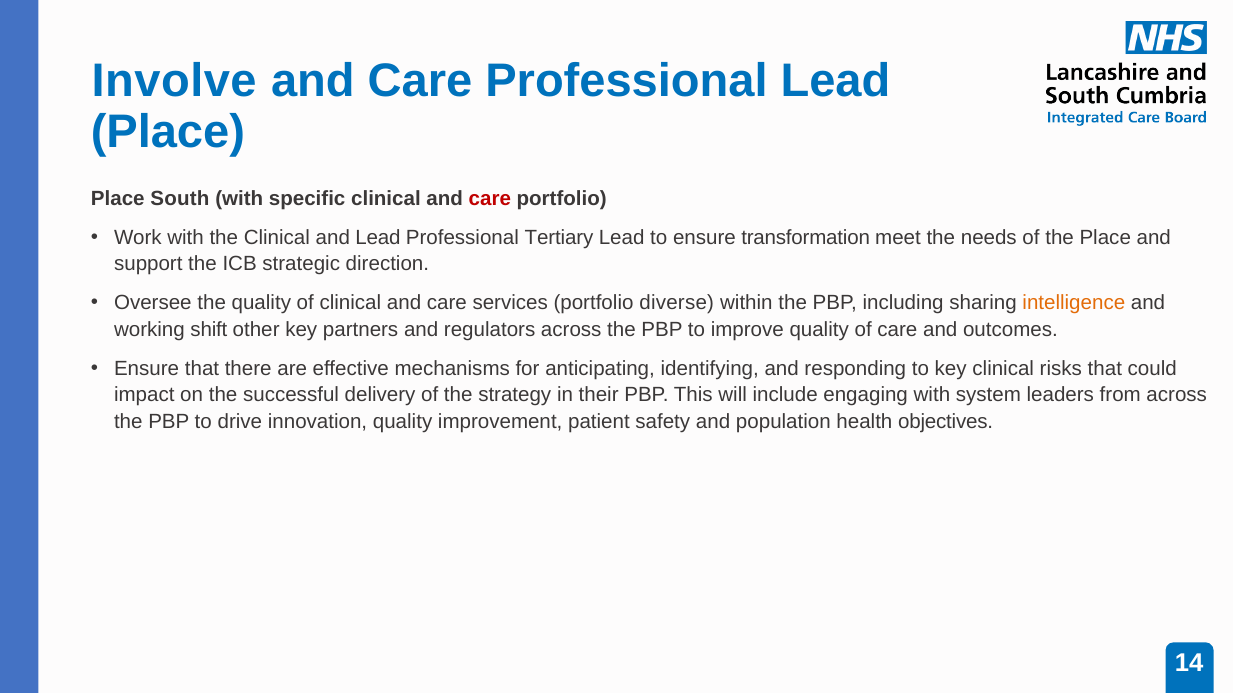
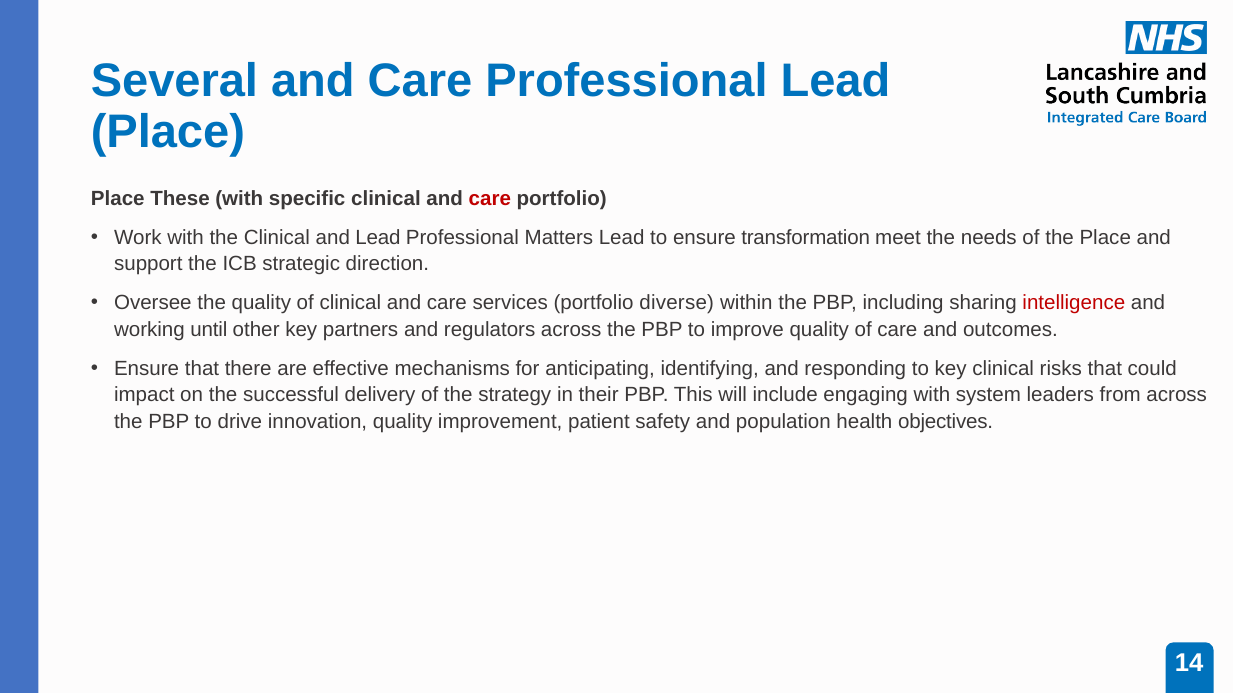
Involve: Involve -> Several
South: South -> These
Tertiary: Tertiary -> Matters
intelligence colour: orange -> red
shift: shift -> until
